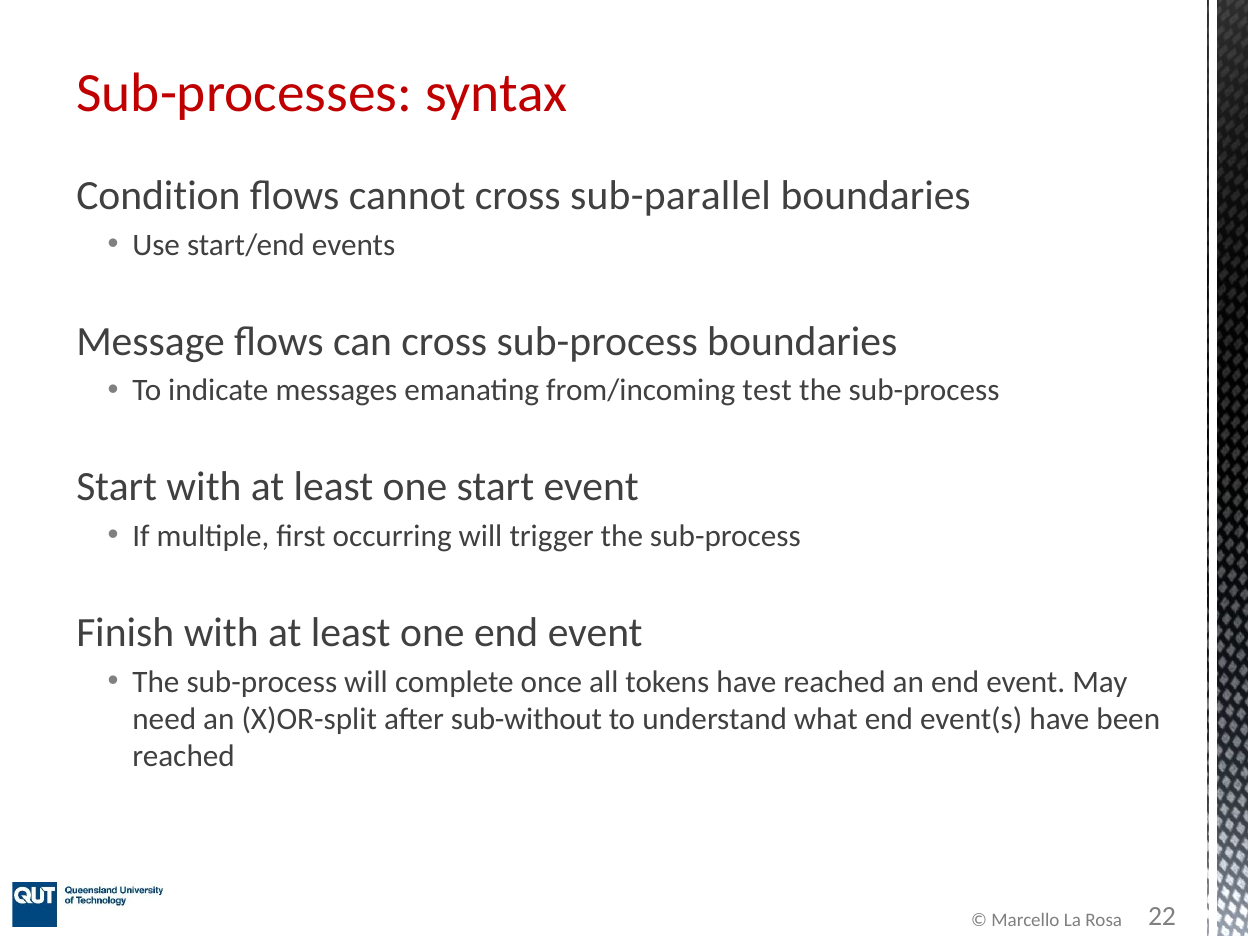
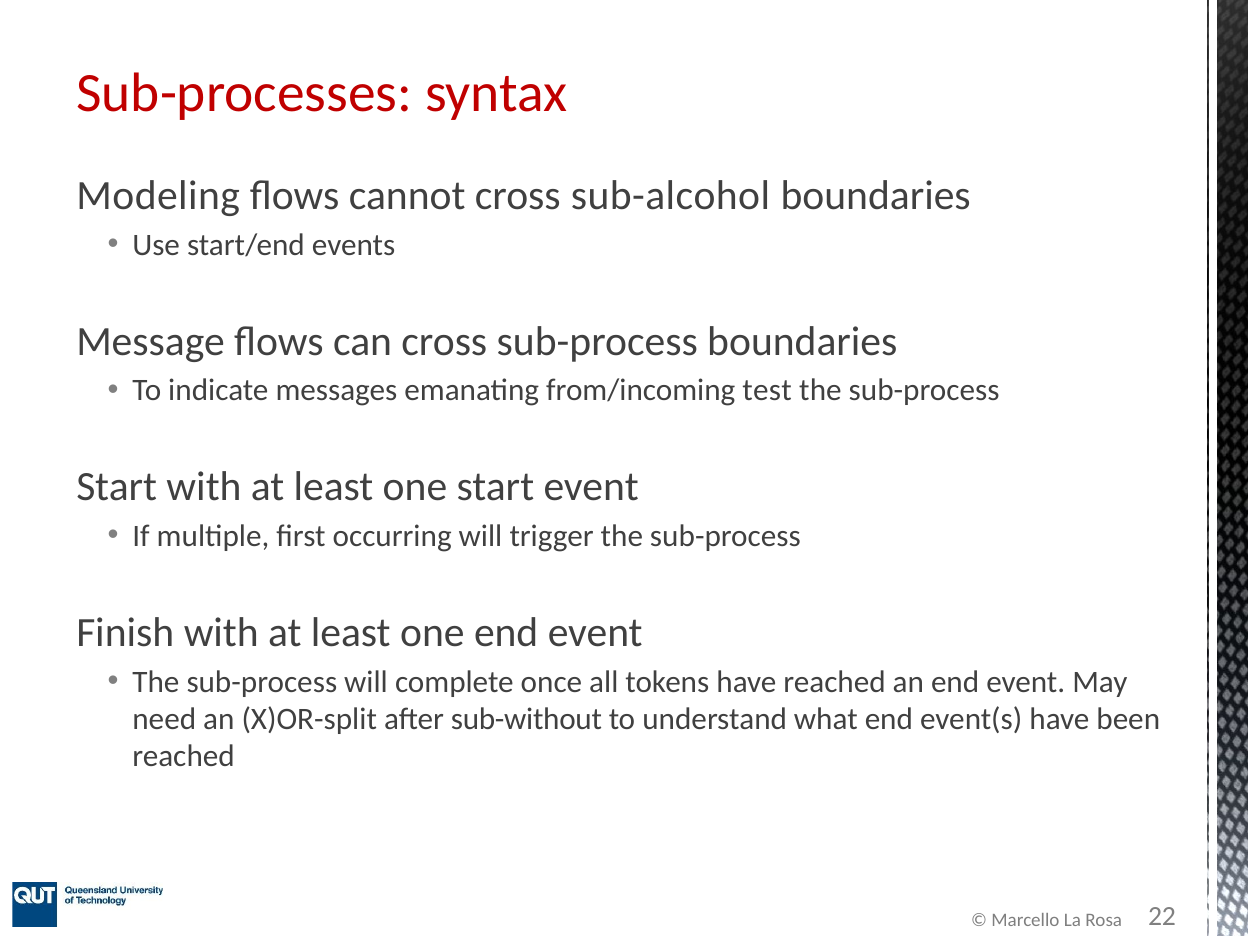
Condition: Condition -> Modeling
sub-parallel: sub-parallel -> sub-alcohol
